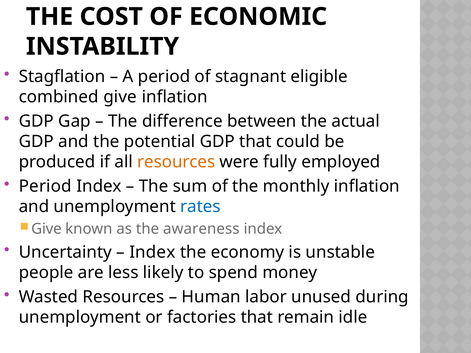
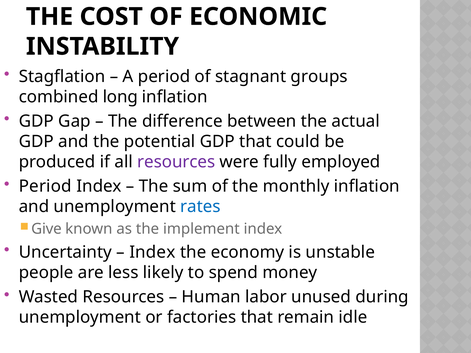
eligible: eligible -> groups
combined give: give -> long
resources at (176, 162) colour: orange -> purple
awareness: awareness -> implement
